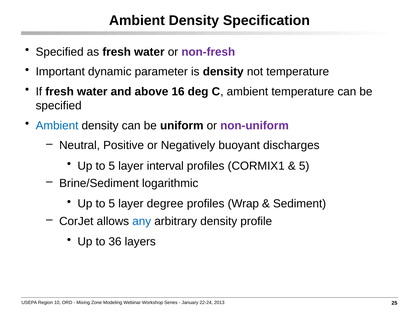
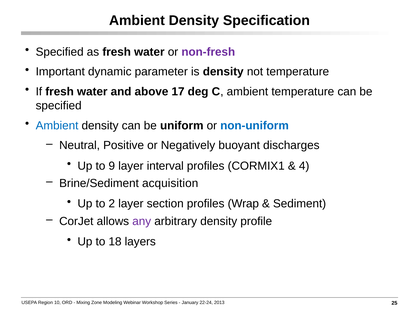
16: 16 -> 17
non-uniform colour: purple -> blue
5 at (112, 165): 5 -> 9
5 at (304, 165): 5 -> 4
logarithmic: logarithmic -> acquisition
5 at (112, 203): 5 -> 2
degree: degree -> section
any colour: blue -> purple
36: 36 -> 18
